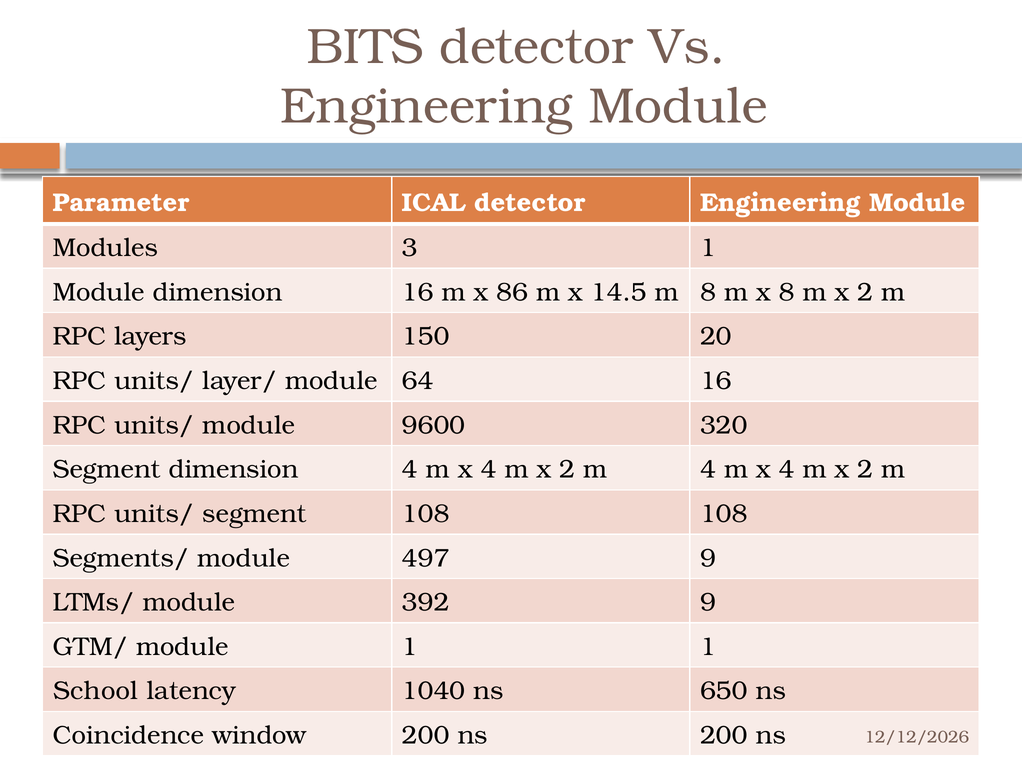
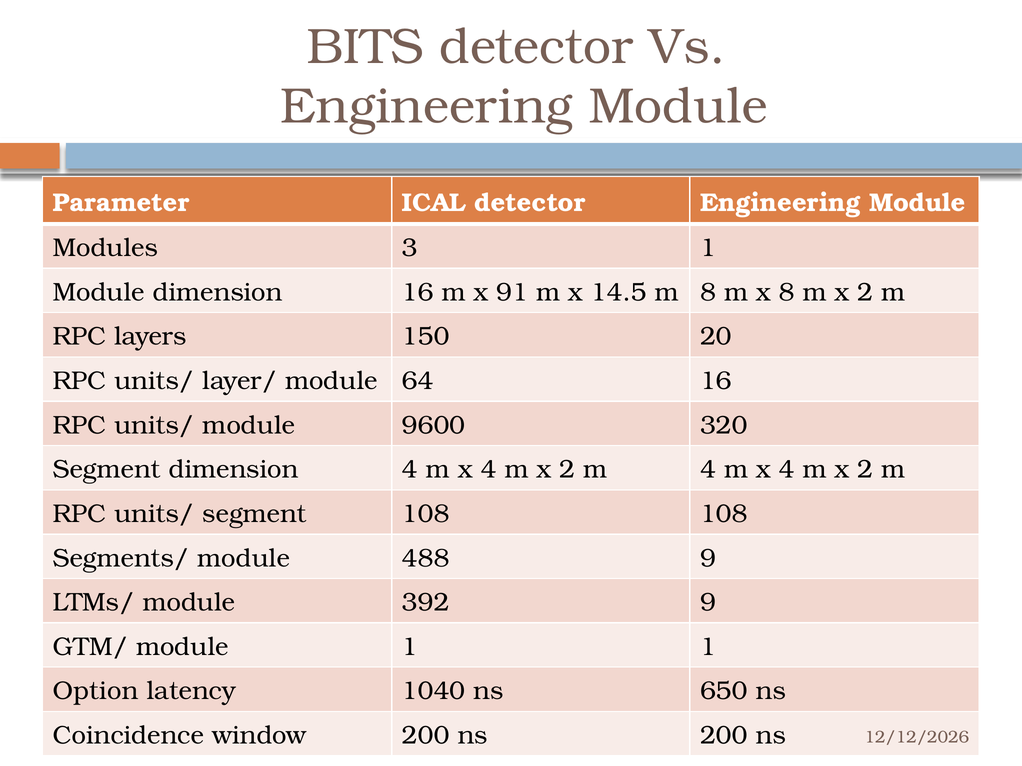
86: 86 -> 91
497: 497 -> 488
School: School -> Option
